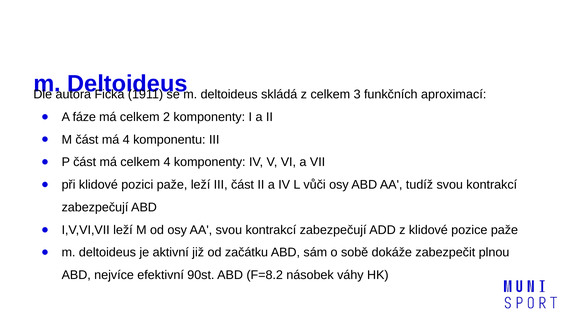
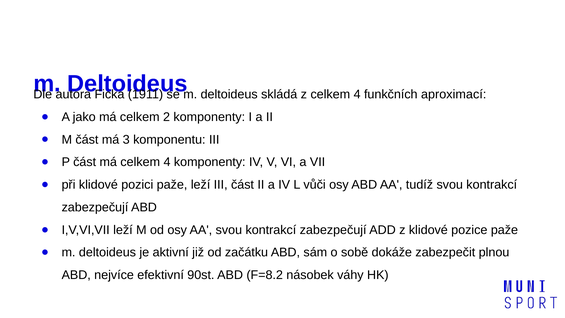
z celkem 3: 3 -> 4
fáze: fáze -> jako
má 4: 4 -> 3
